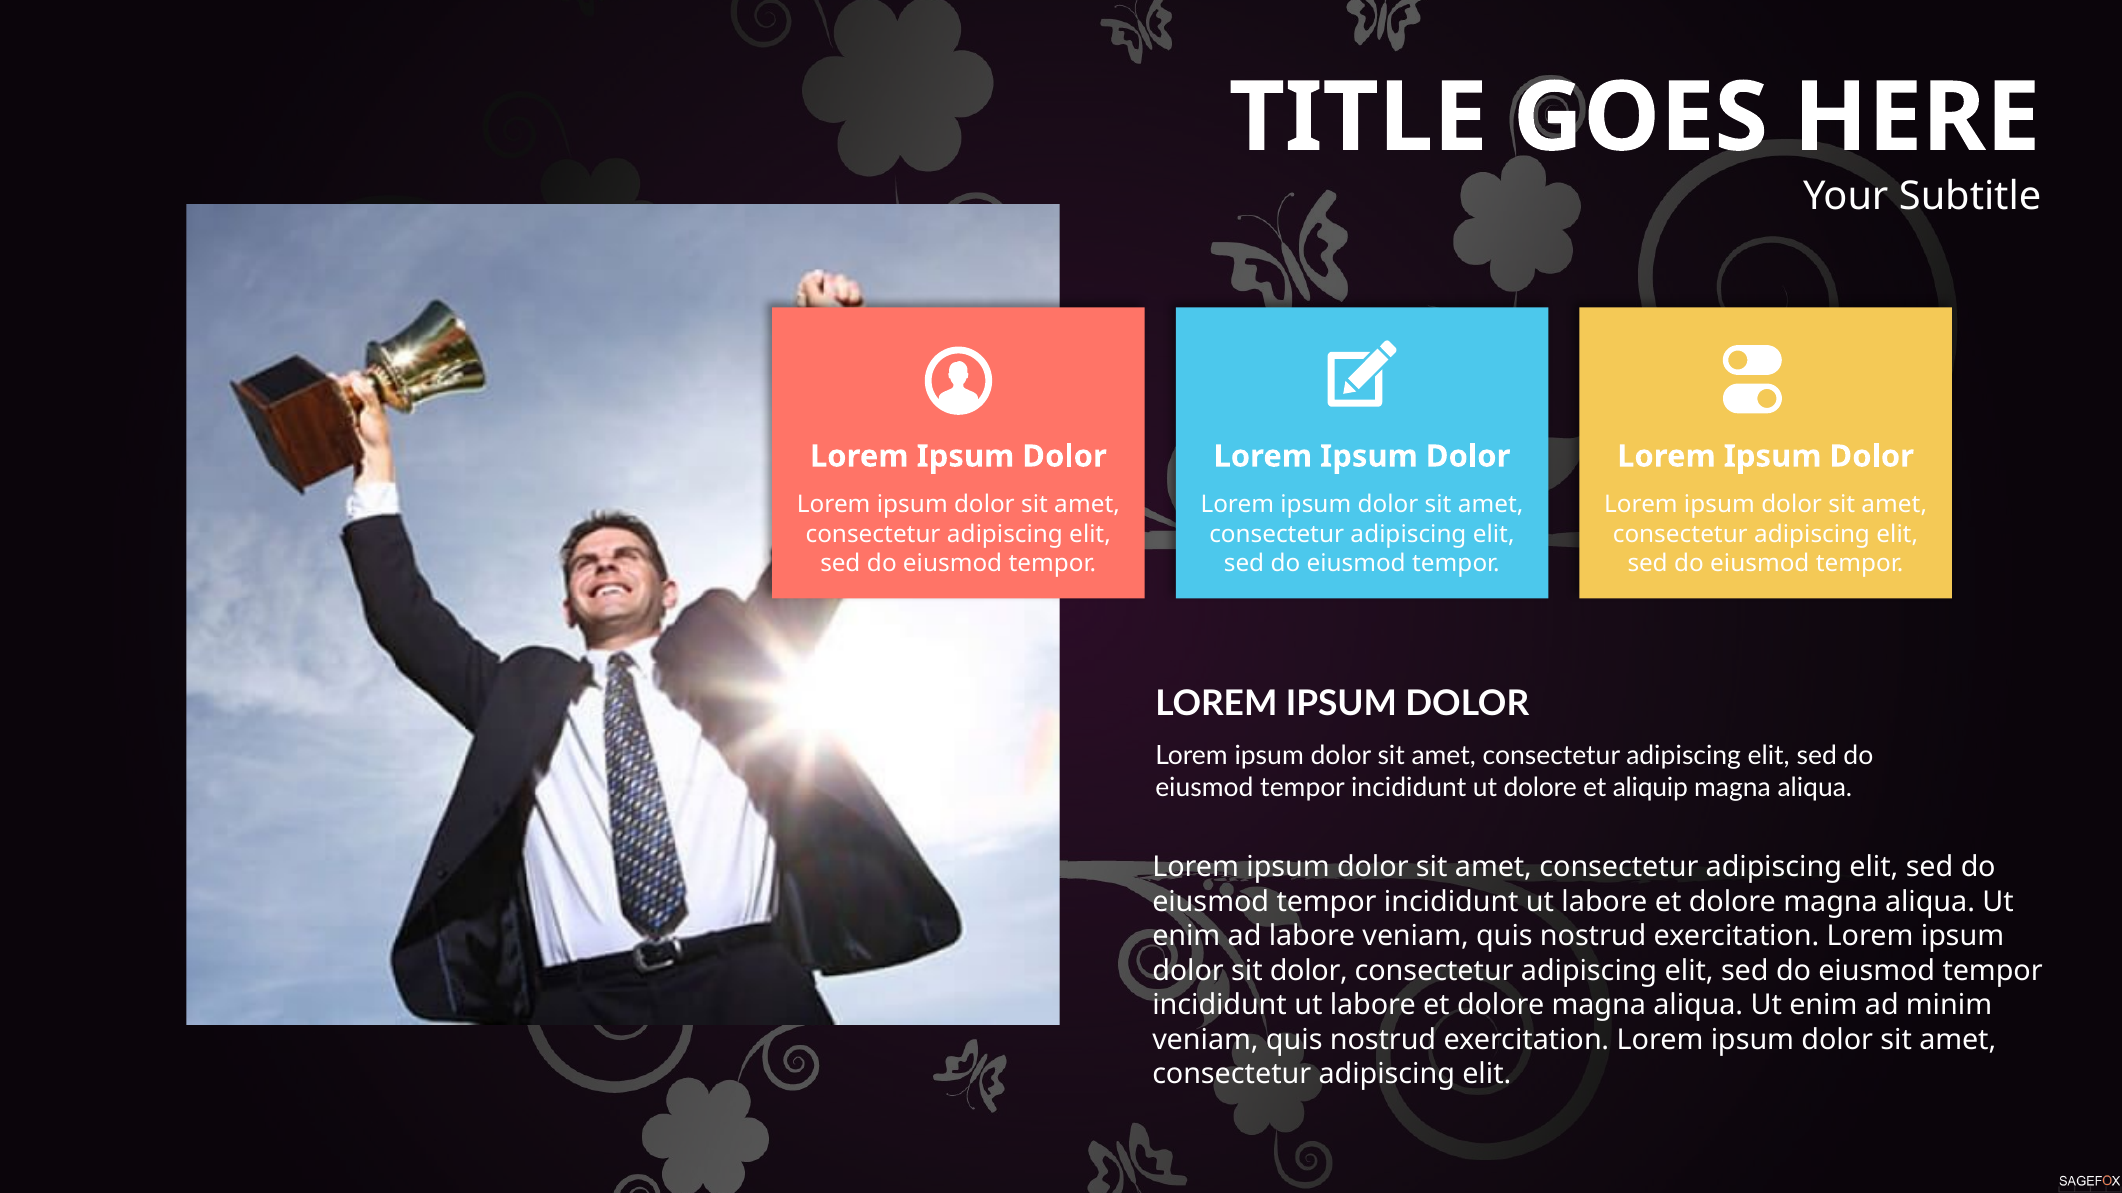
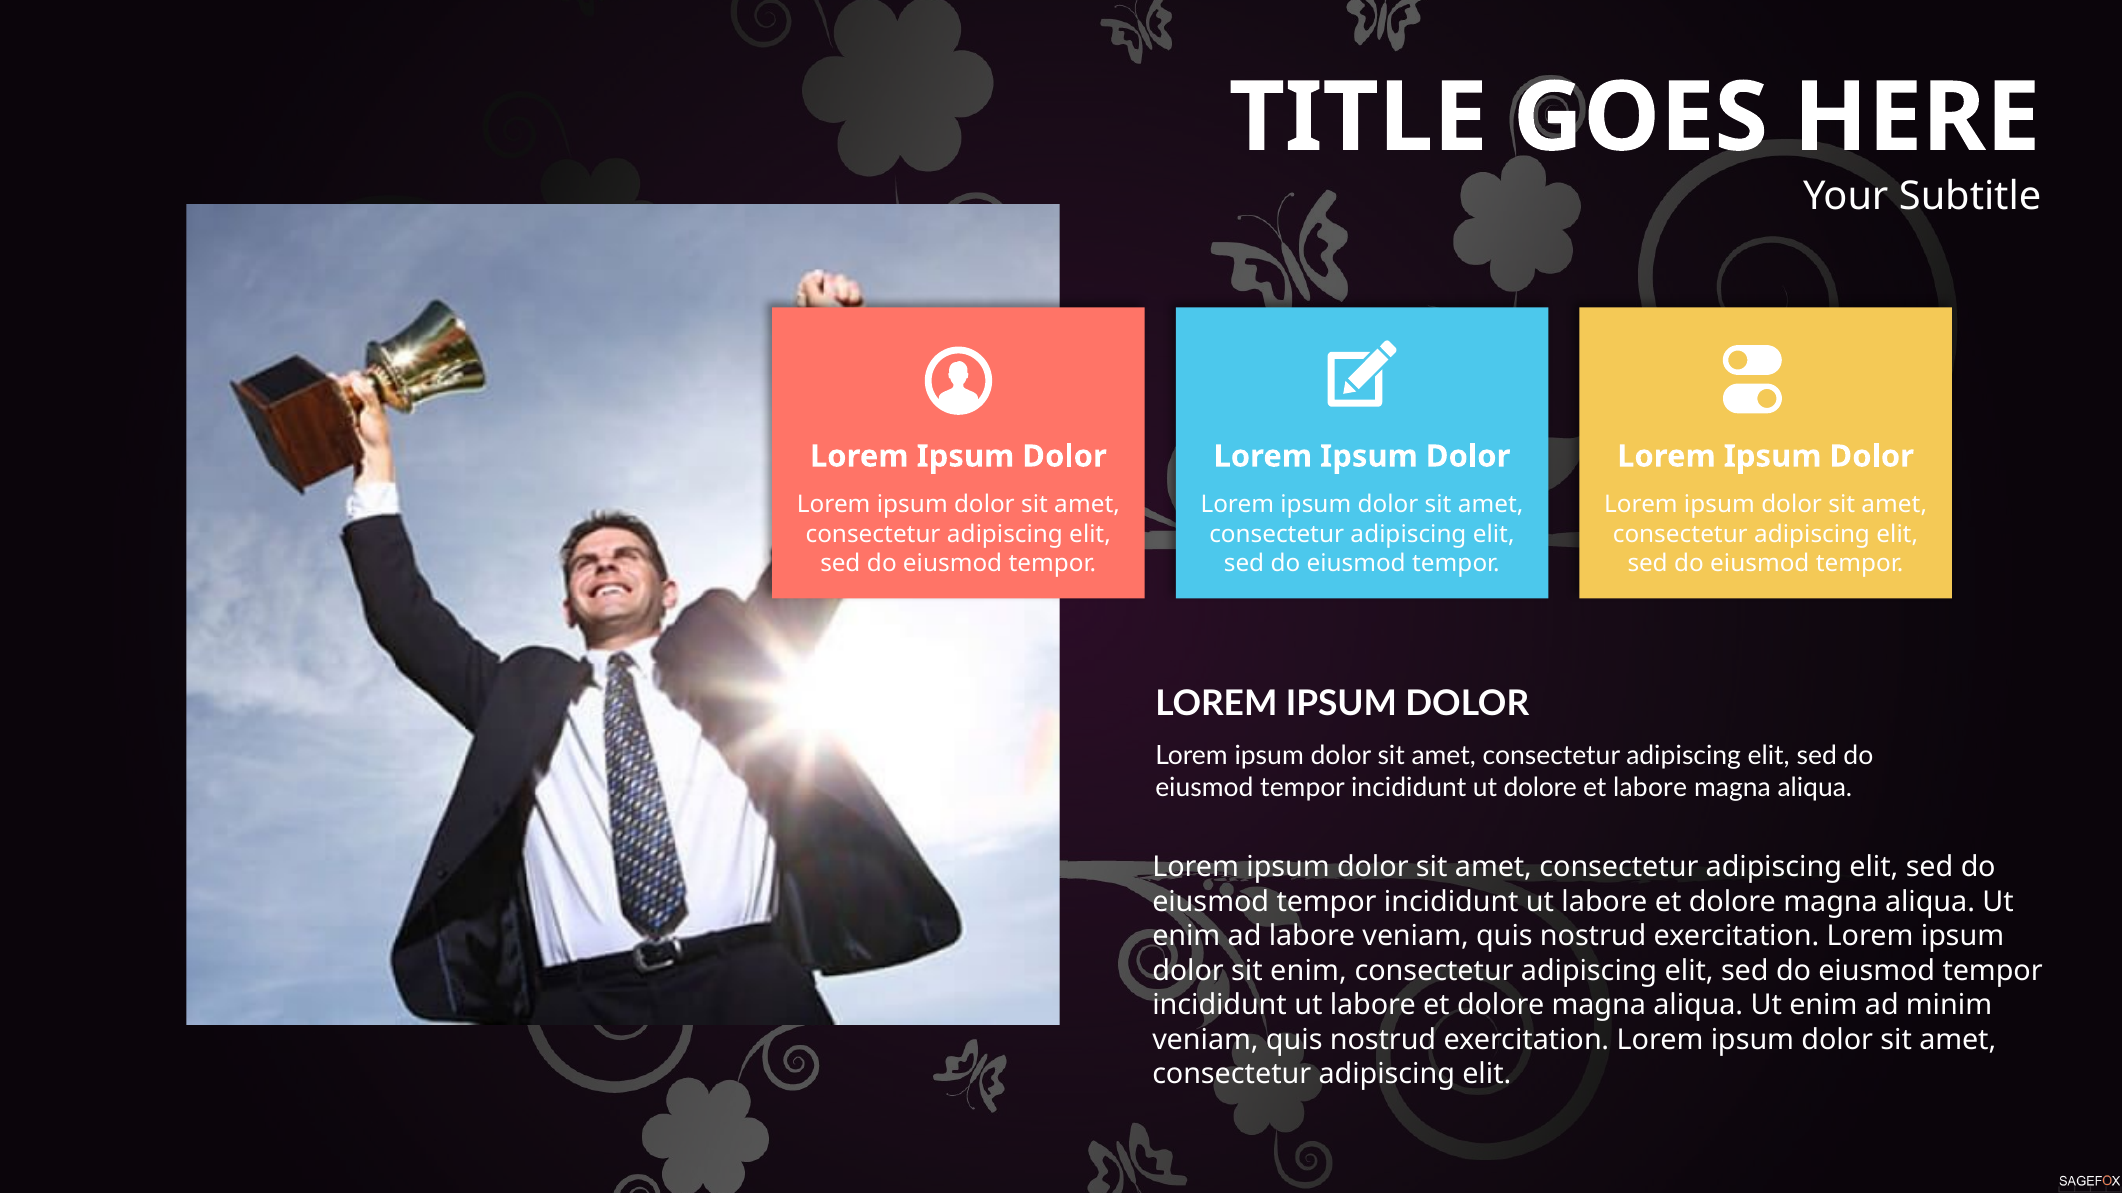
et aliquip: aliquip -> labore
sit dolor: dolor -> enim
